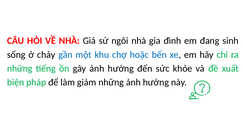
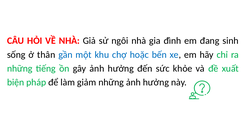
chảy: chảy -> thân
